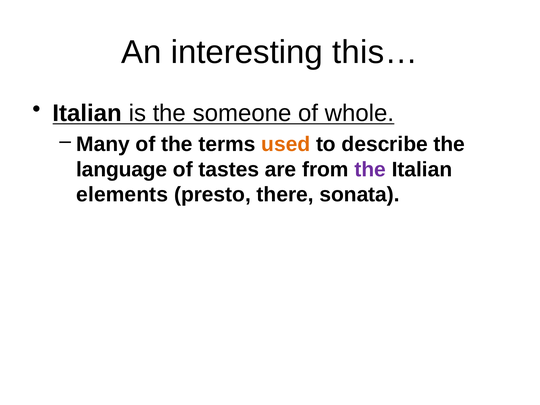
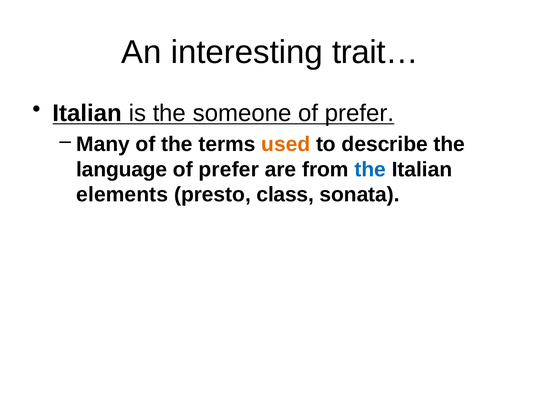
this…: this… -> trait…
whole at (360, 113): whole -> prefer
tastes at (229, 170): tastes -> prefer
the at (370, 170) colour: purple -> blue
there: there -> class
